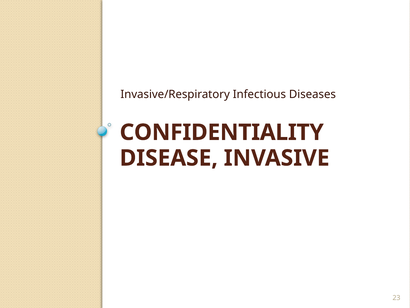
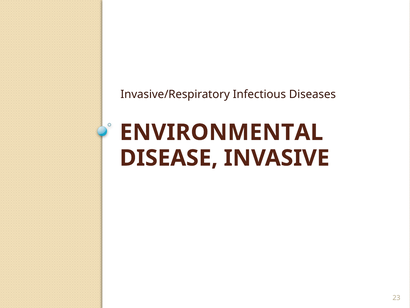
CONFIDENTIALITY: CONFIDENTIALITY -> ENVIRONMENTAL
